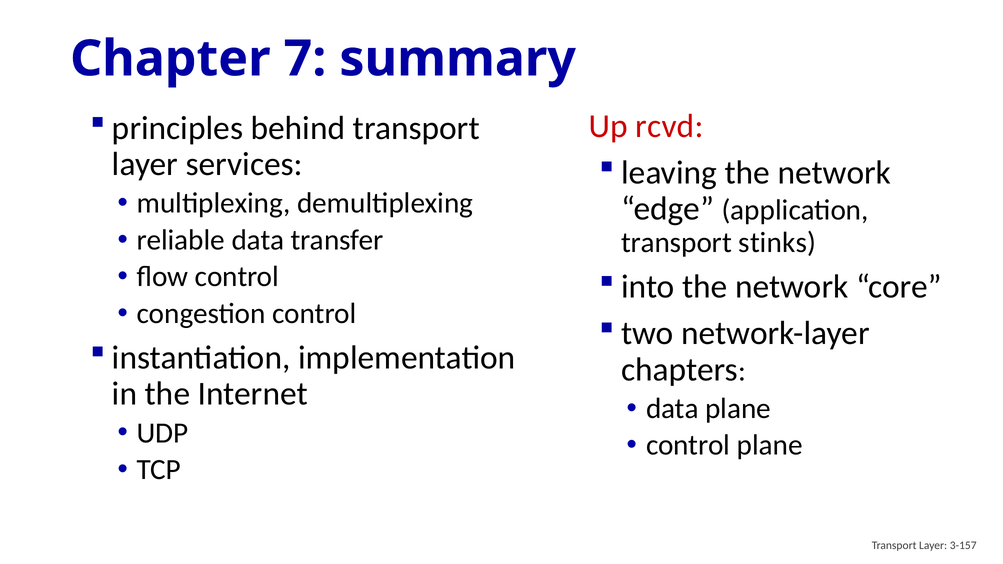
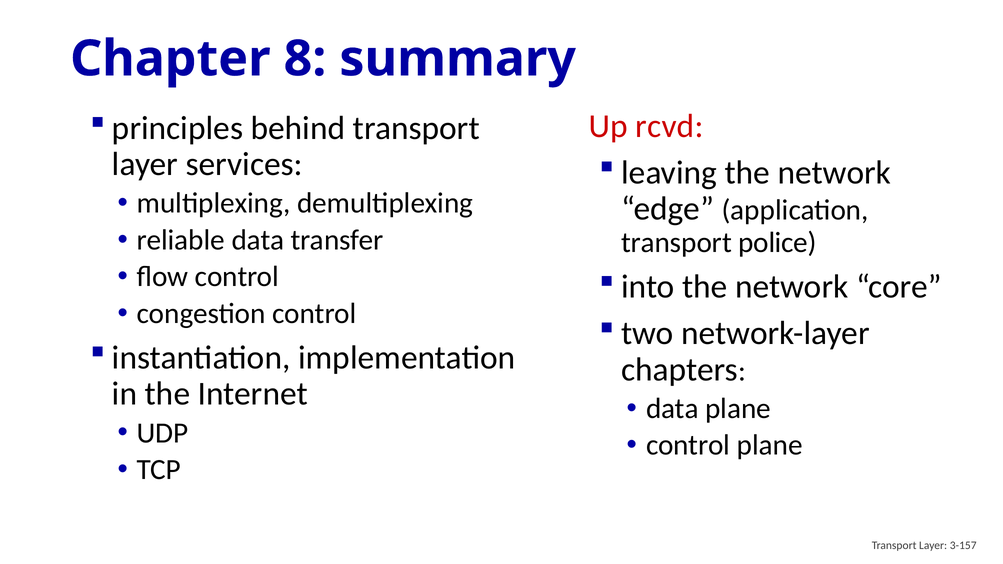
7: 7 -> 8
stinks: stinks -> police
